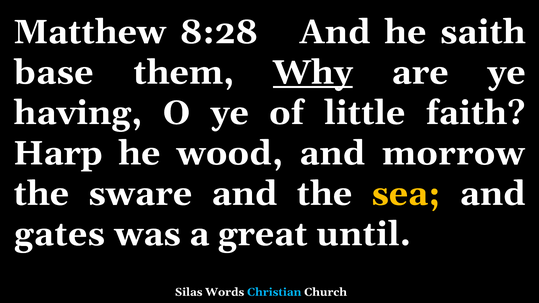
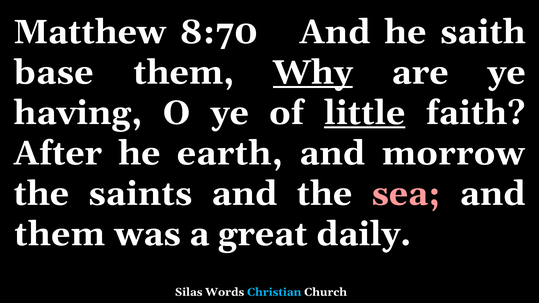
8:28: 8:28 -> 8:70
little underline: none -> present
Harp: Harp -> After
wood: wood -> earth
sware: sware -> saints
sea colour: yellow -> pink
gates at (59, 234): gates -> them
until: until -> daily
